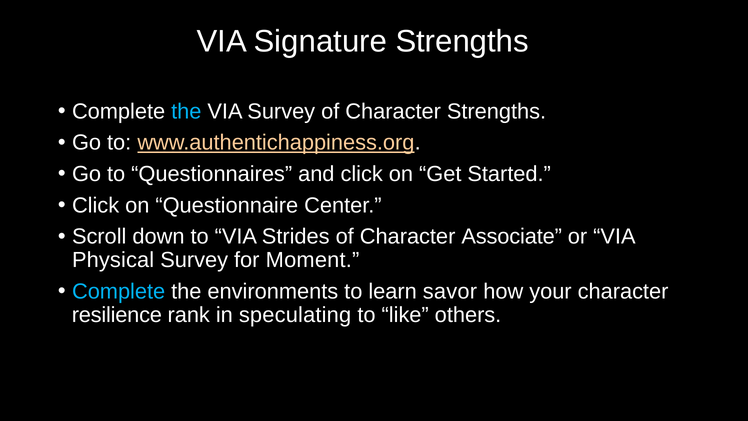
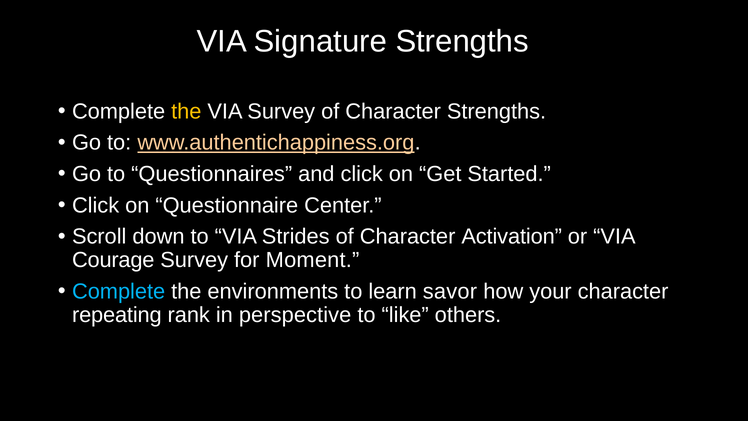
the at (186, 111) colour: light blue -> yellow
Associate: Associate -> Activation
Physical: Physical -> Courage
resilience: resilience -> repeating
speculating: speculating -> perspective
